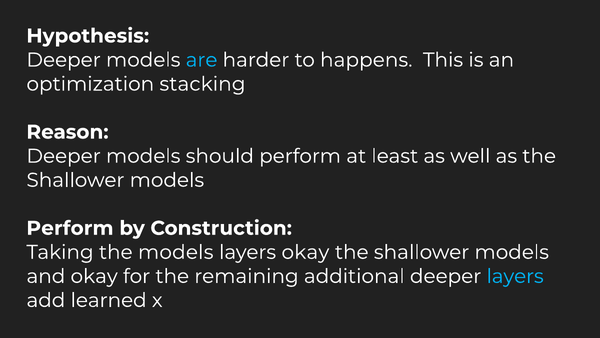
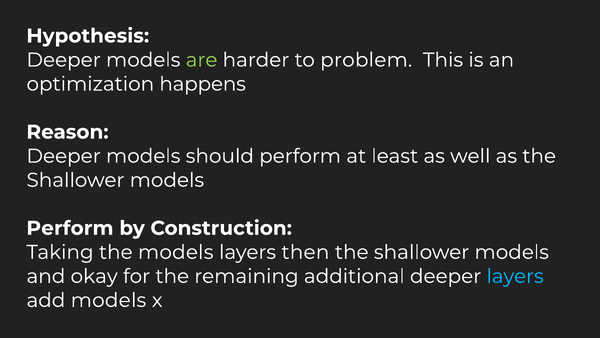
are colour: light blue -> light green
happens: happens -> problem
stacking: stacking -> happens
layers okay: okay -> then
add learned: learned -> models
